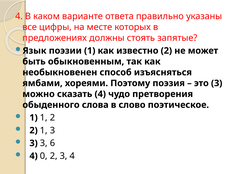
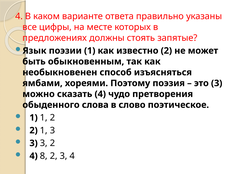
3 6: 6 -> 2
0: 0 -> 8
